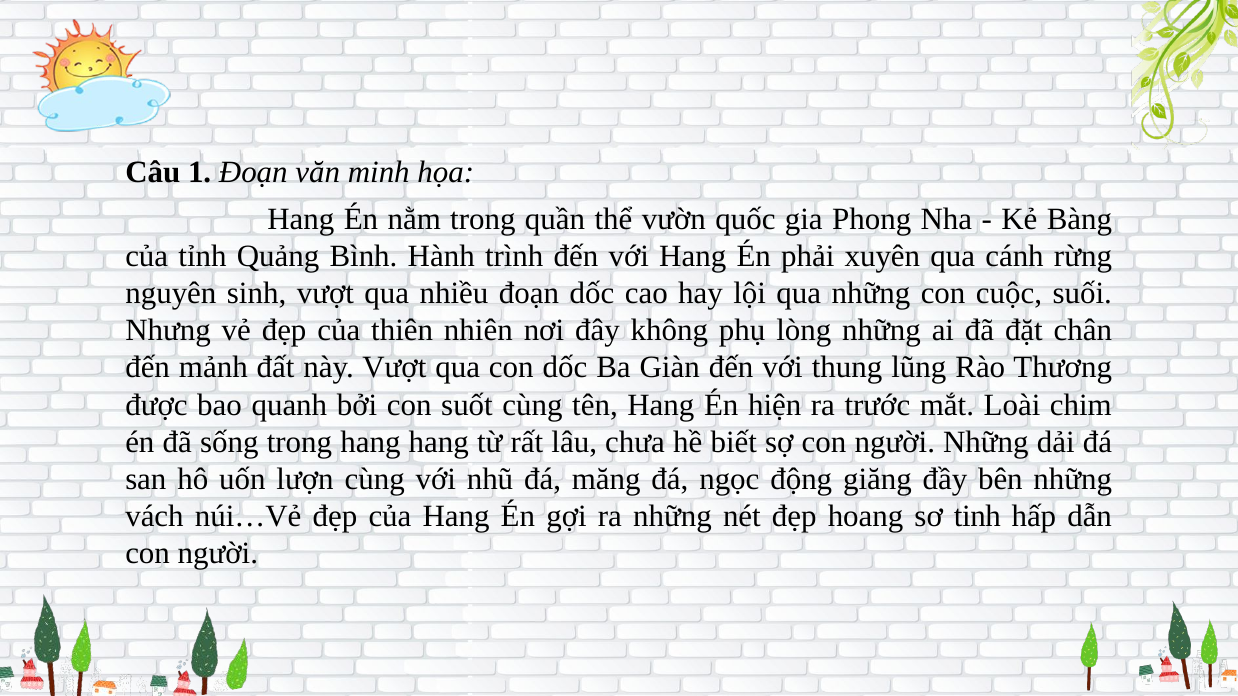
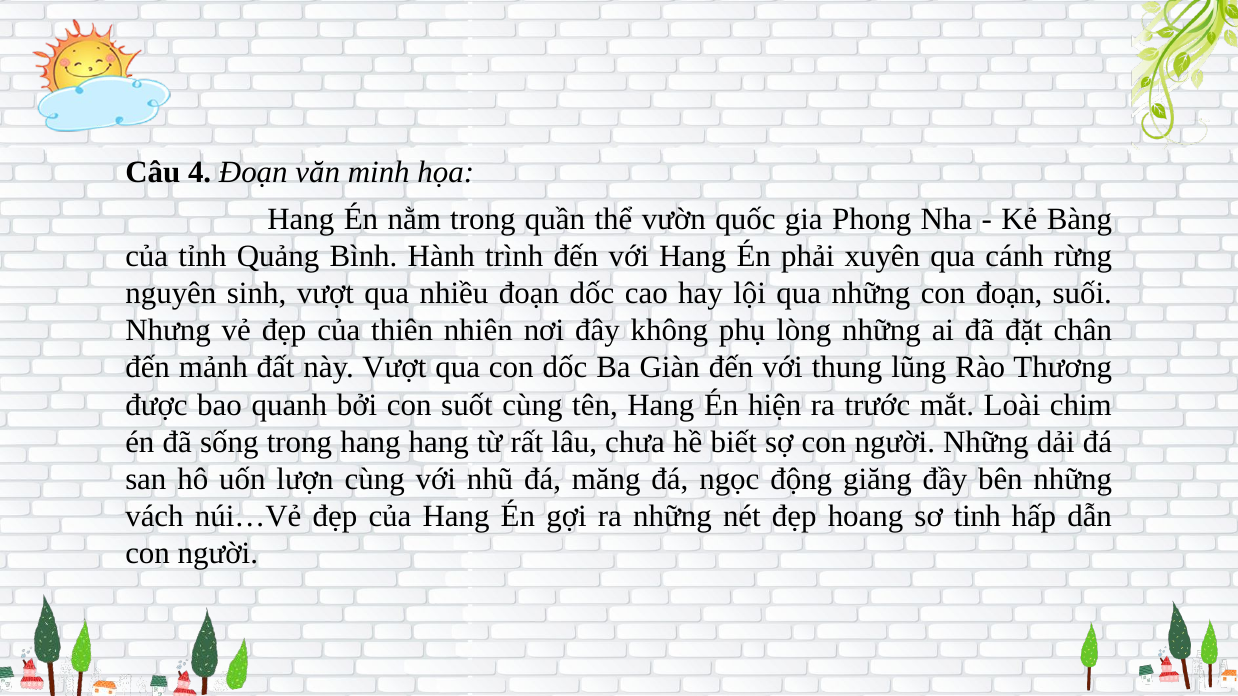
1: 1 -> 4
con cuộc: cuộc -> đoạn
